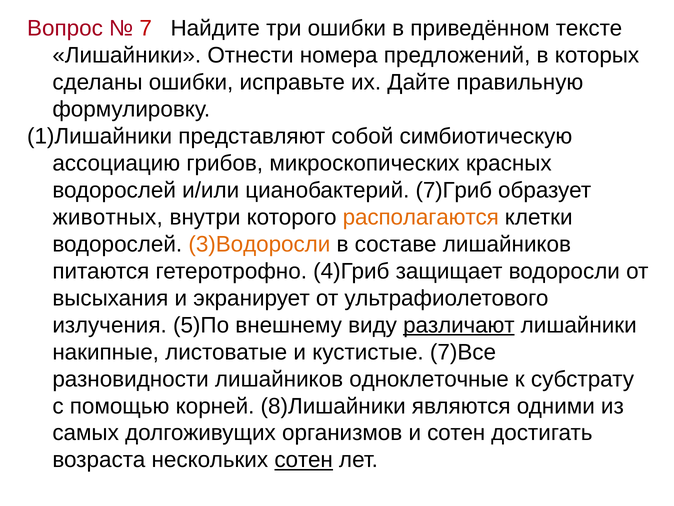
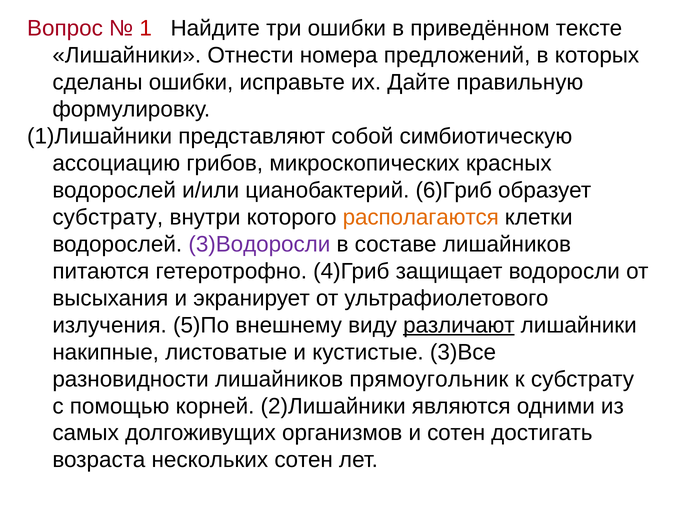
7: 7 -> 1
7)Гриб: 7)Гриб -> 6)Гриб
животных at (108, 217): животных -> субстрату
3)Водоросли colour: orange -> purple
7)Все: 7)Все -> 3)Все
одноклеточные: одноклеточные -> прямоугольник
8)Лишайники: 8)Лишайники -> 2)Лишайники
сотен at (304, 460) underline: present -> none
